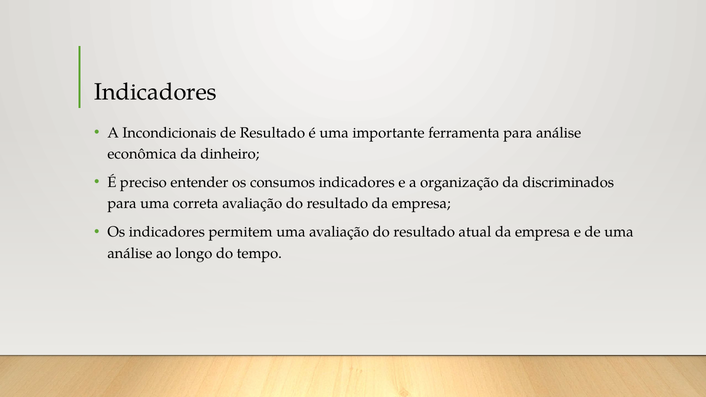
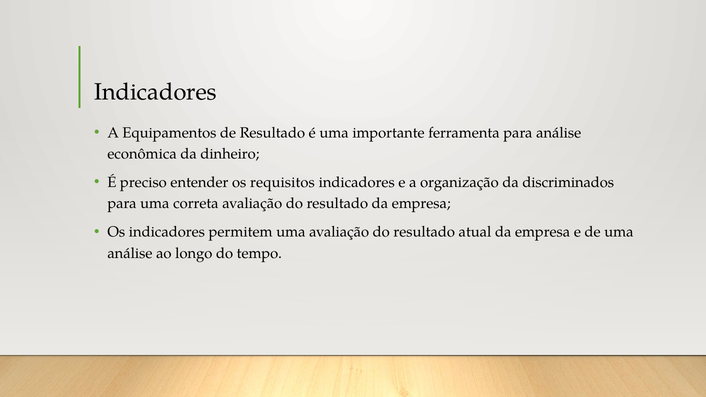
Incondicionais: Incondicionais -> Equipamentos
consumos: consumos -> requisitos
